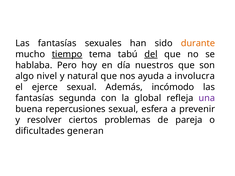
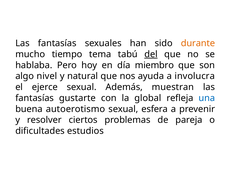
tiempo underline: present -> none
nuestros: nuestros -> miembro
incómodo: incómodo -> muestran
segunda: segunda -> gustarte
una colour: purple -> blue
repercusiones: repercusiones -> autoerotismo
generan: generan -> estudios
